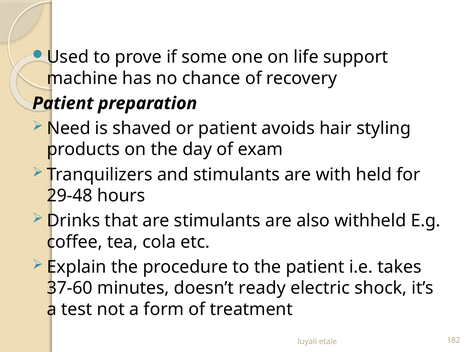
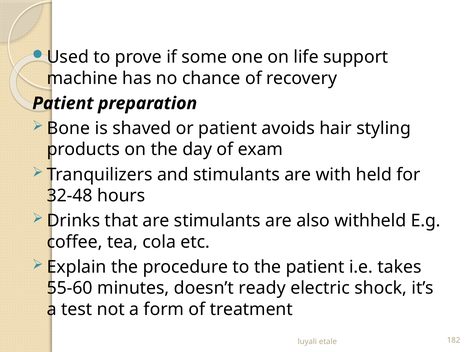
Need: Need -> Bone
29-48: 29-48 -> 32-48
37-60: 37-60 -> 55-60
